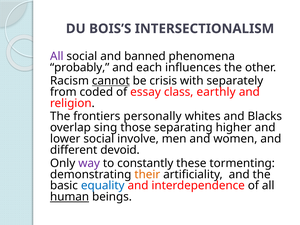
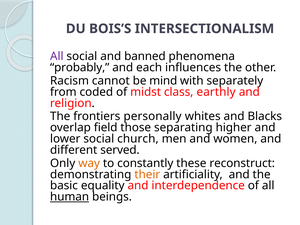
cannot underline: present -> none
crisis: crisis -> mind
essay: essay -> midst
sing: sing -> field
involve: involve -> church
devoid: devoid -> served
way colour: purple -> orange
tormenting: tormenting -> reconstruct
equality colour: blue -> black
